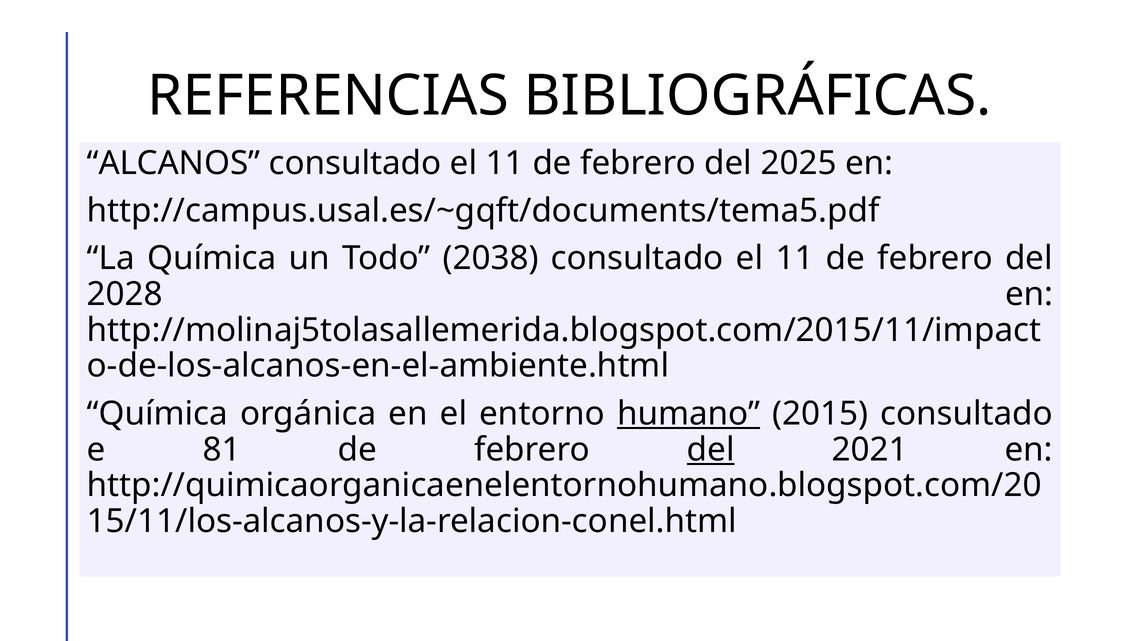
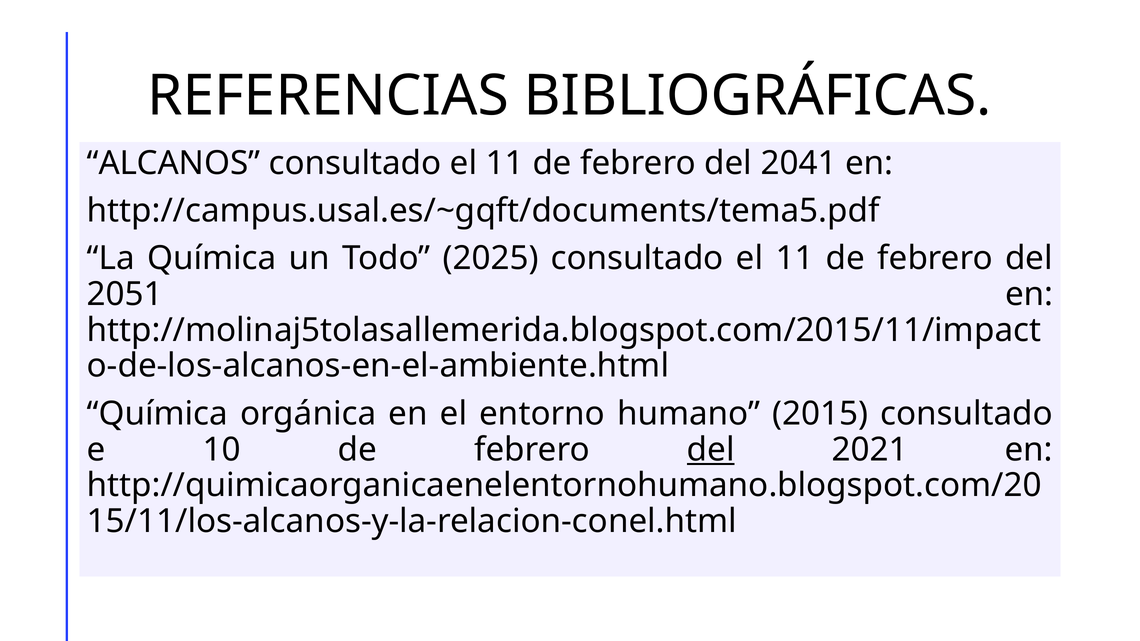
2025: 2025 -> 2041
2038: 2038 -> 2025
2028: 2028 -> 2051
humano underline: present -> none
81: 81 -> 10
